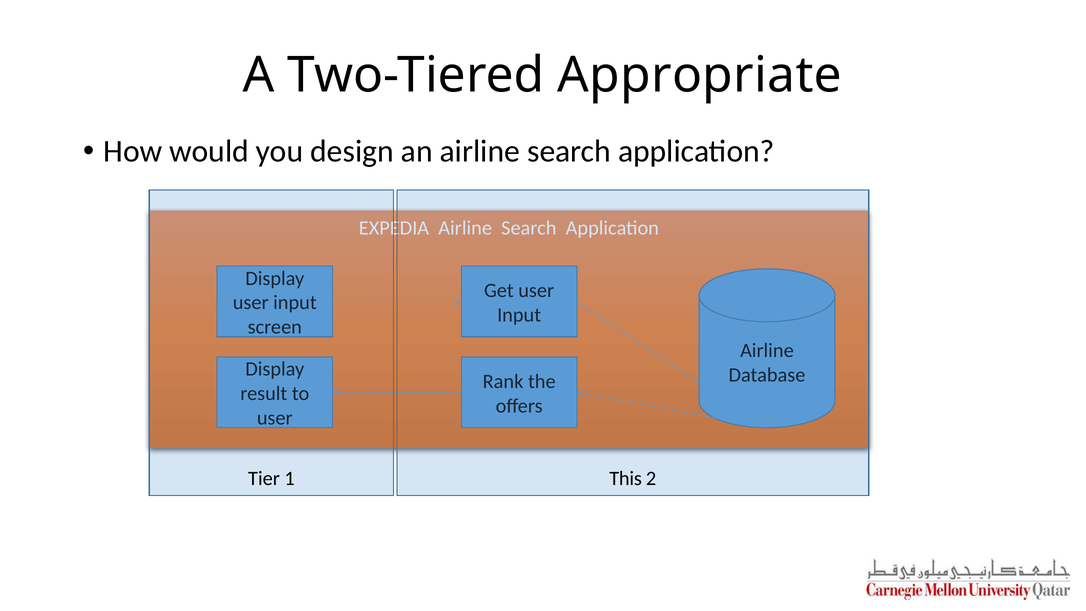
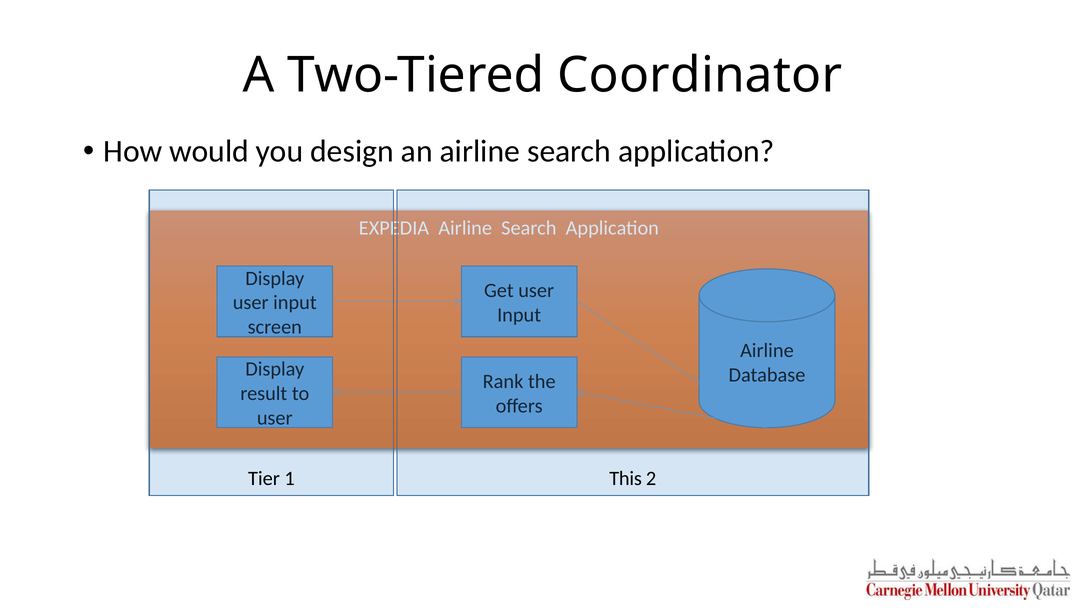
Appropriate: Appropriate -> Coordinator
